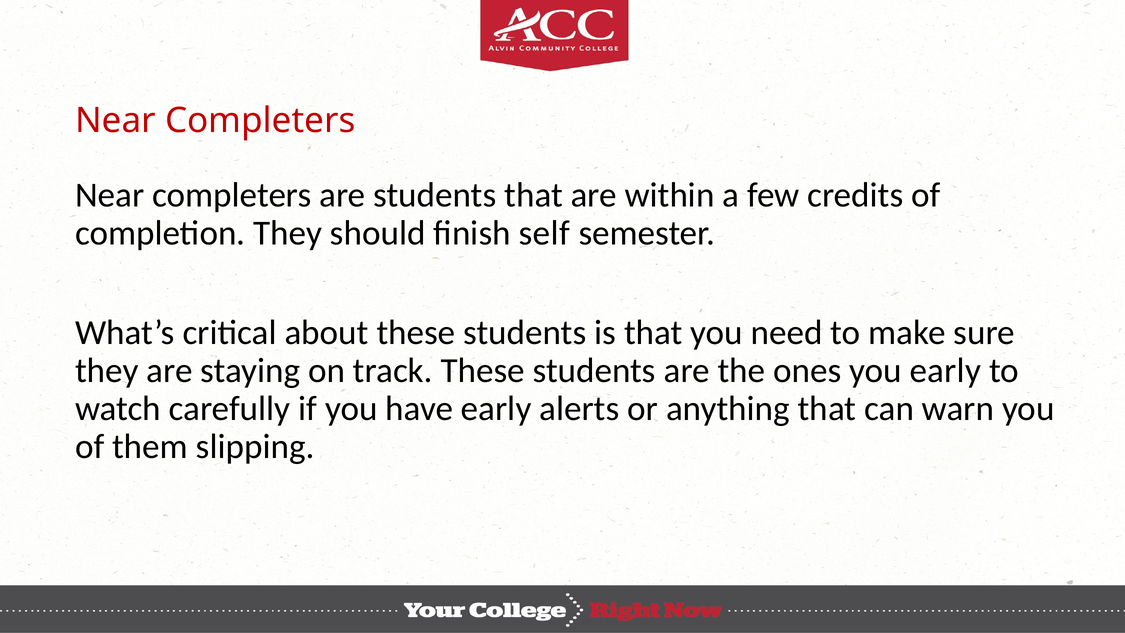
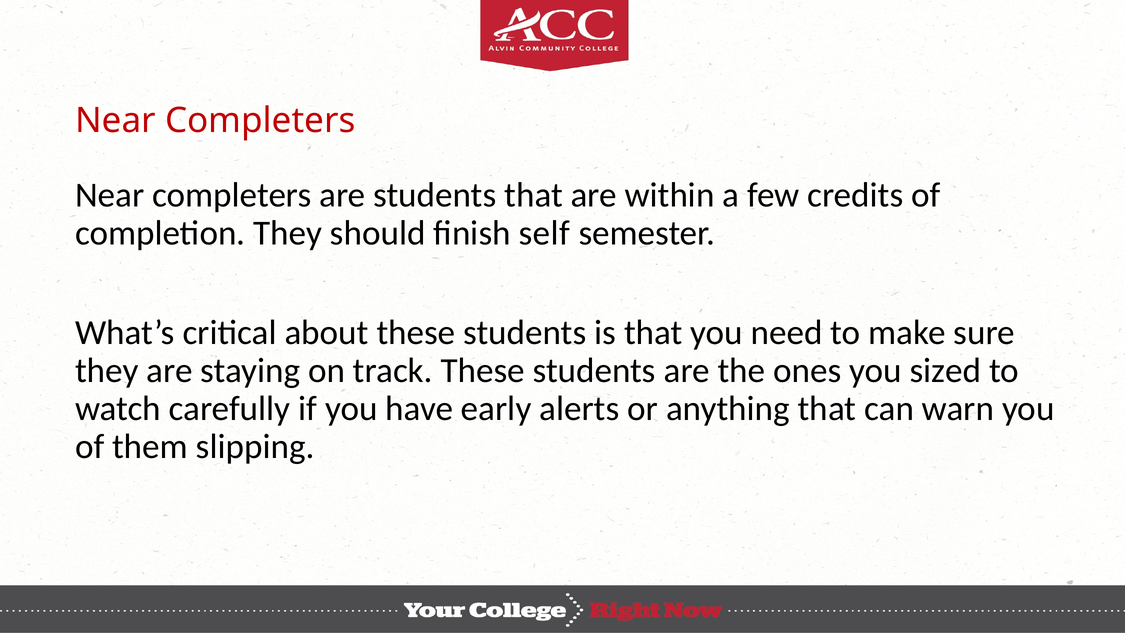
you early: early -> sized
